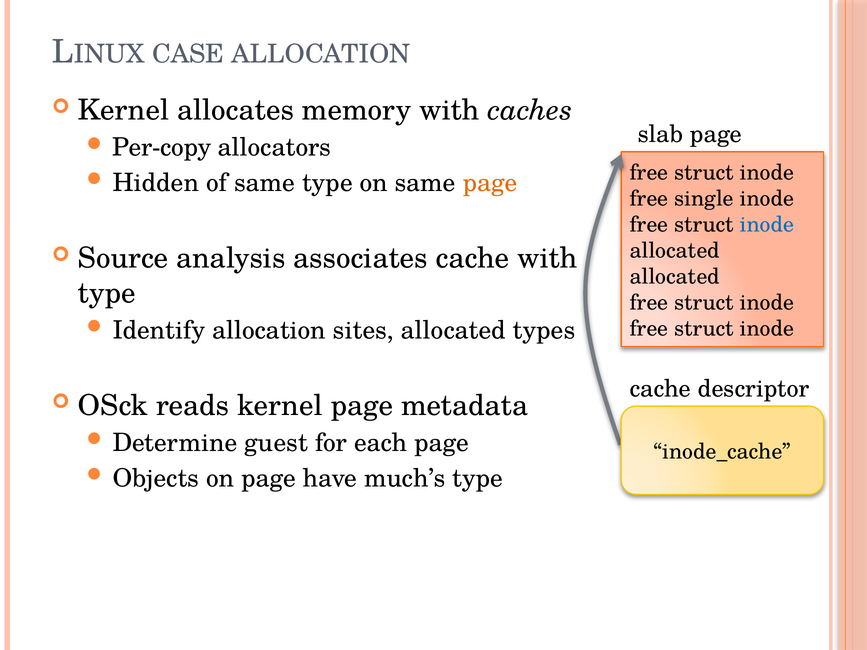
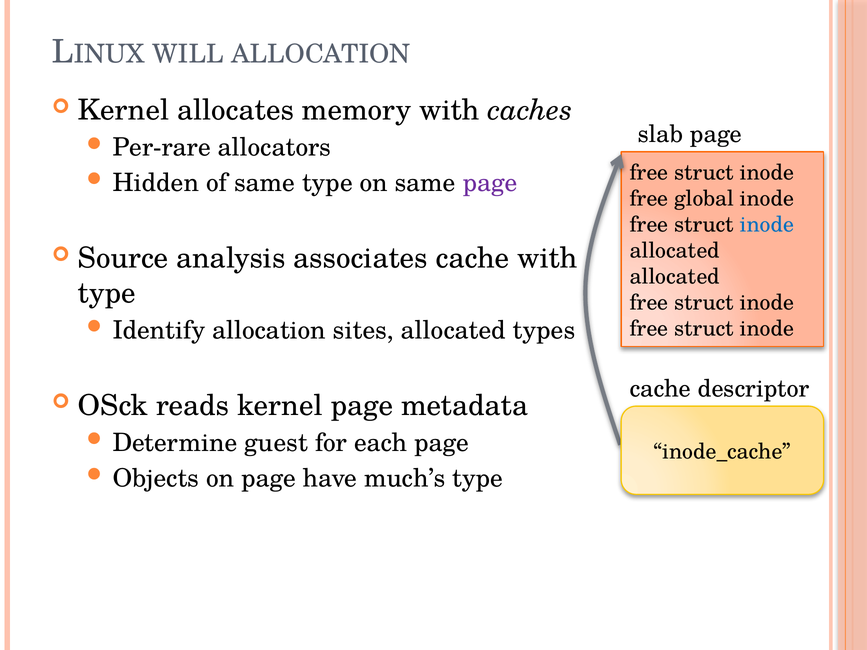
CASE: CASE -> WILL
Per-copy: Per-copy -> Per-rare
page at (490, 183) colour: orange -> purple
single: single -> global
